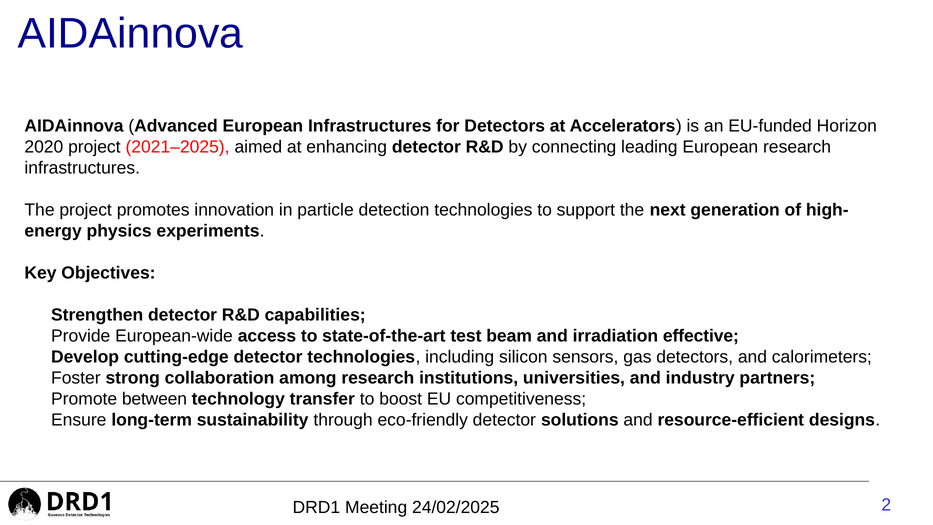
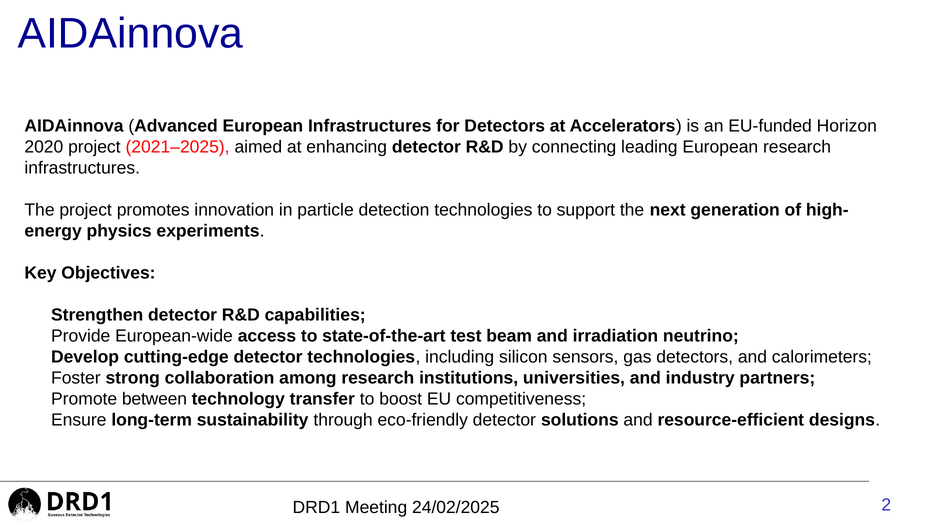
effective: effective -> neutrino
